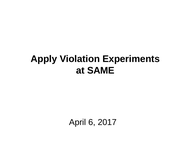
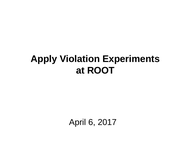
SAME: SAME -> ROOT
